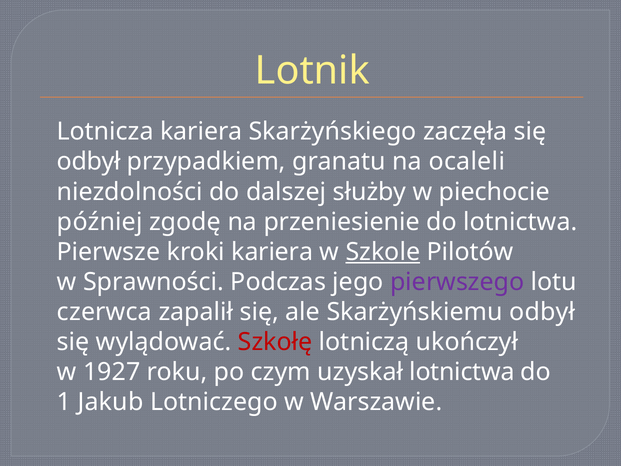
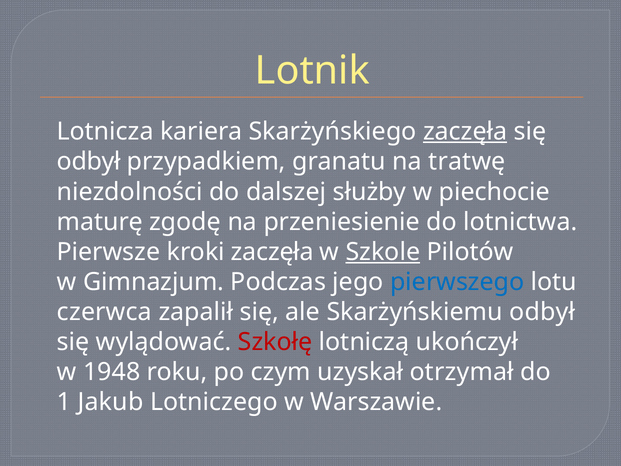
zaczęła at (465, 132) underline: none -> present
ocaleli: ocaleli -> tratwę
później: później -> maturę
kroki kariera: kariera -> zaczęła
Sprawności: Sprawności -> Gimnazjum
pierwszego colour: purple -> blue
1927: 1927 -> 1948
uzyskał lotnictwa: lotnictwa -> otrzymał
